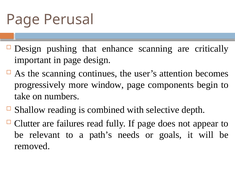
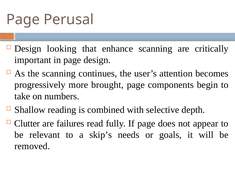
pushing: pushing -> looking
window: window -> brought
path’s: path’s -> skip’s
